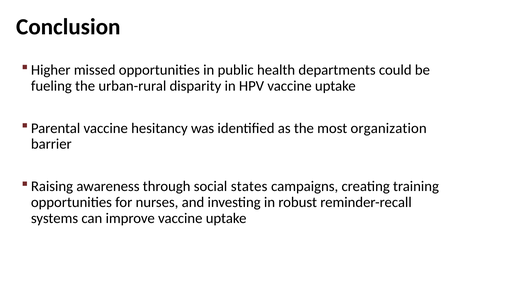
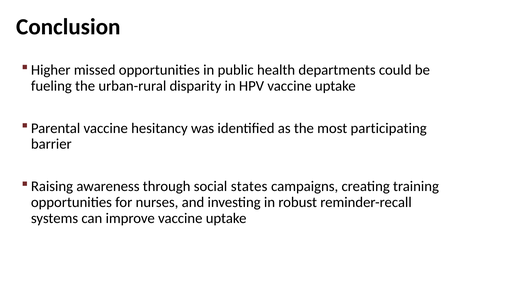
organization: organization -> participating
